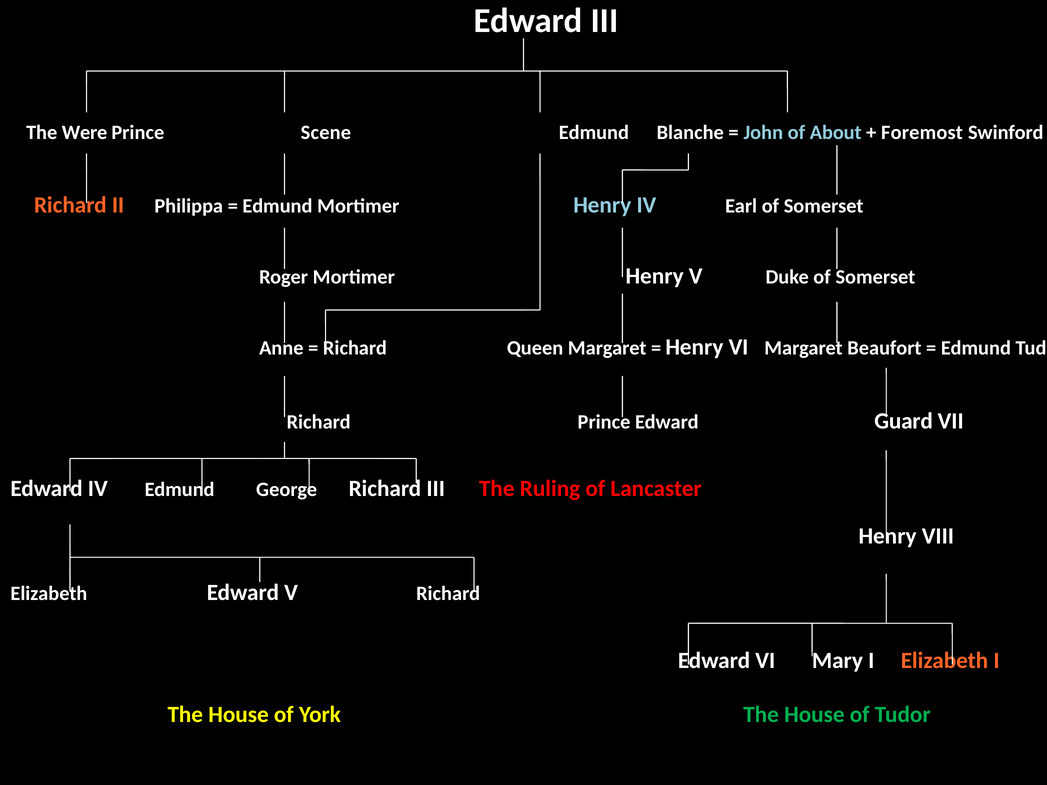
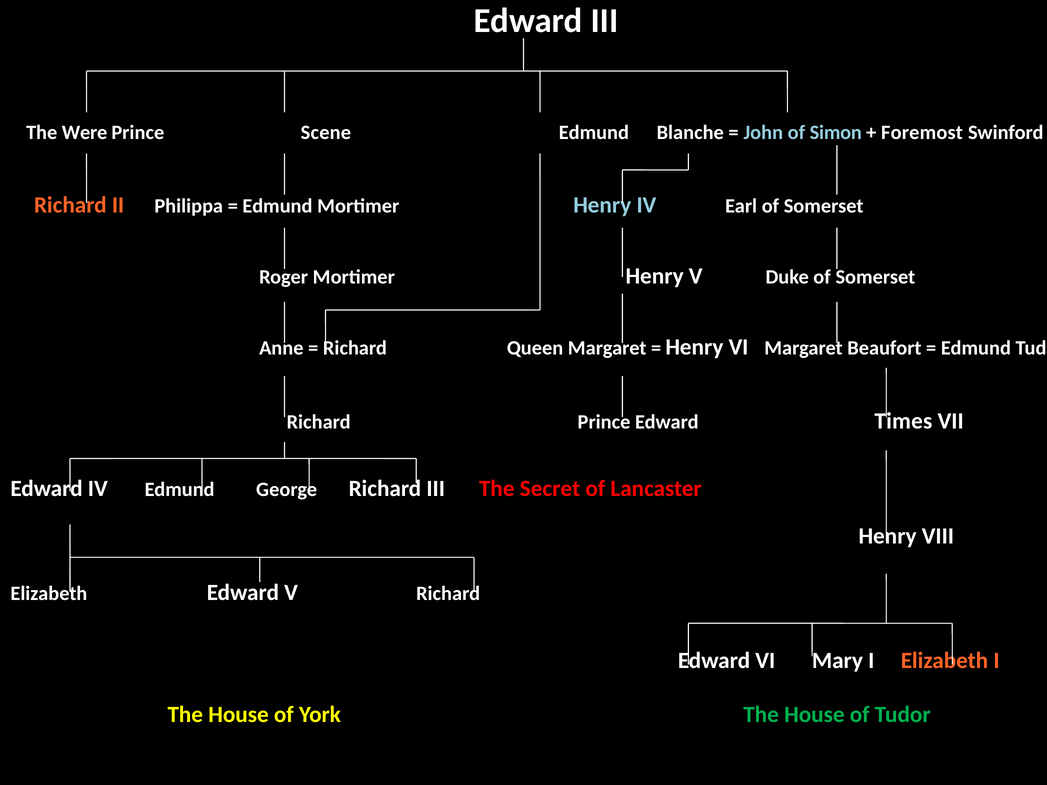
About: About -> Simon
Guard: Guard -> Times
Ruling: Ruling -> Secret
